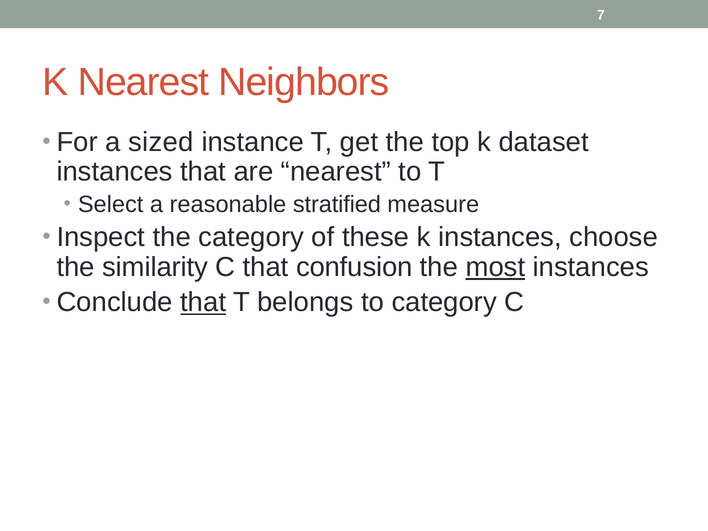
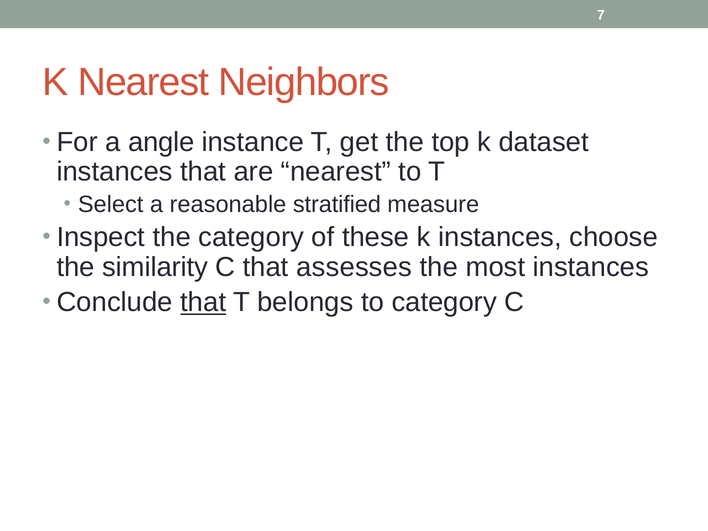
sized: sized -> angle
confusion: confusion -> assesses
most underline: present -> none
